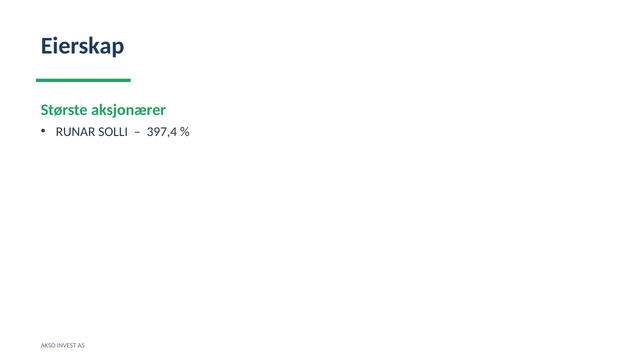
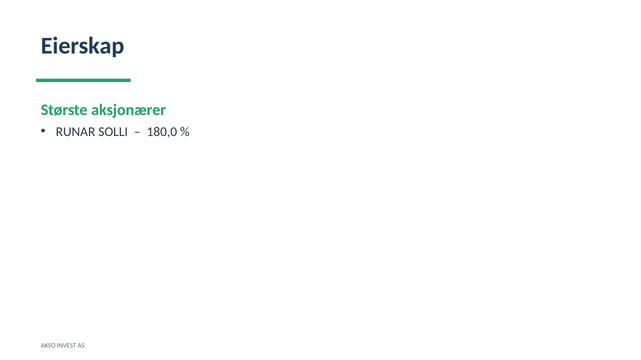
397,4: 397,4 -> 180,0
